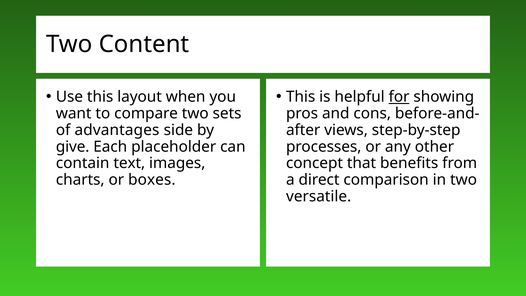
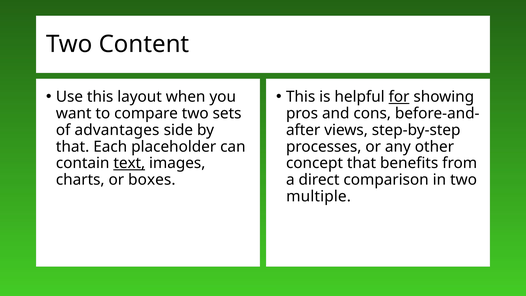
give at (73, 147): give -> that
text underline: none -> present
versatile: versatile -> multiple
